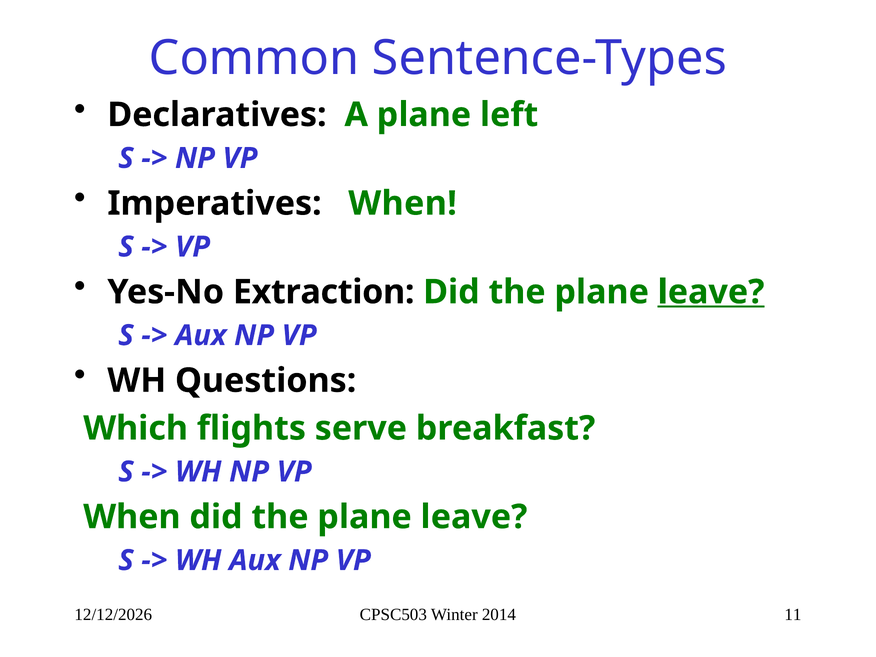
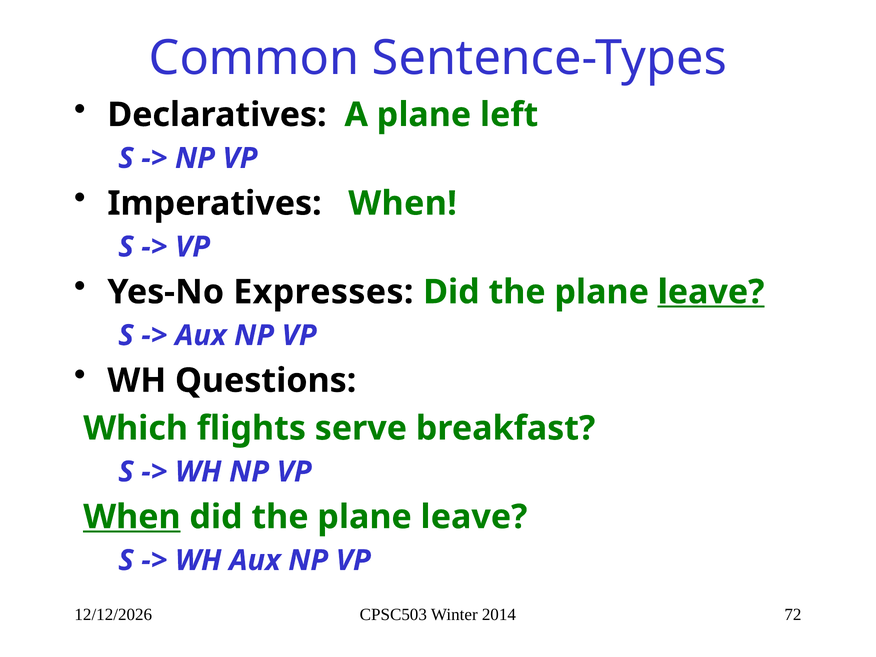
Extraction: Extraction -> Expresses
When at (132, 517) underline: none -> present
11: 11 -> 72
